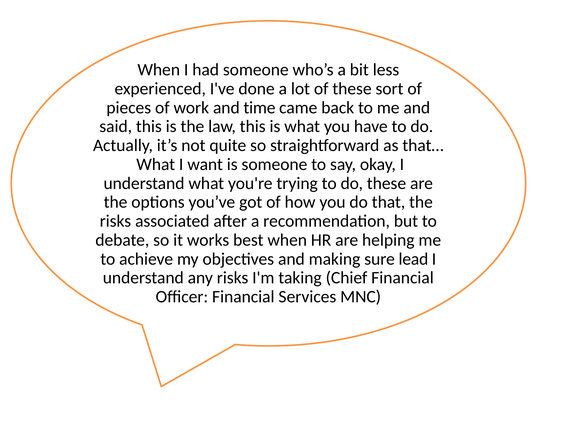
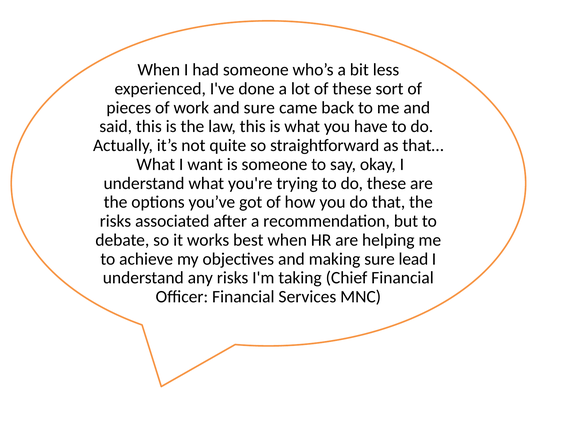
and time: time -> sure
